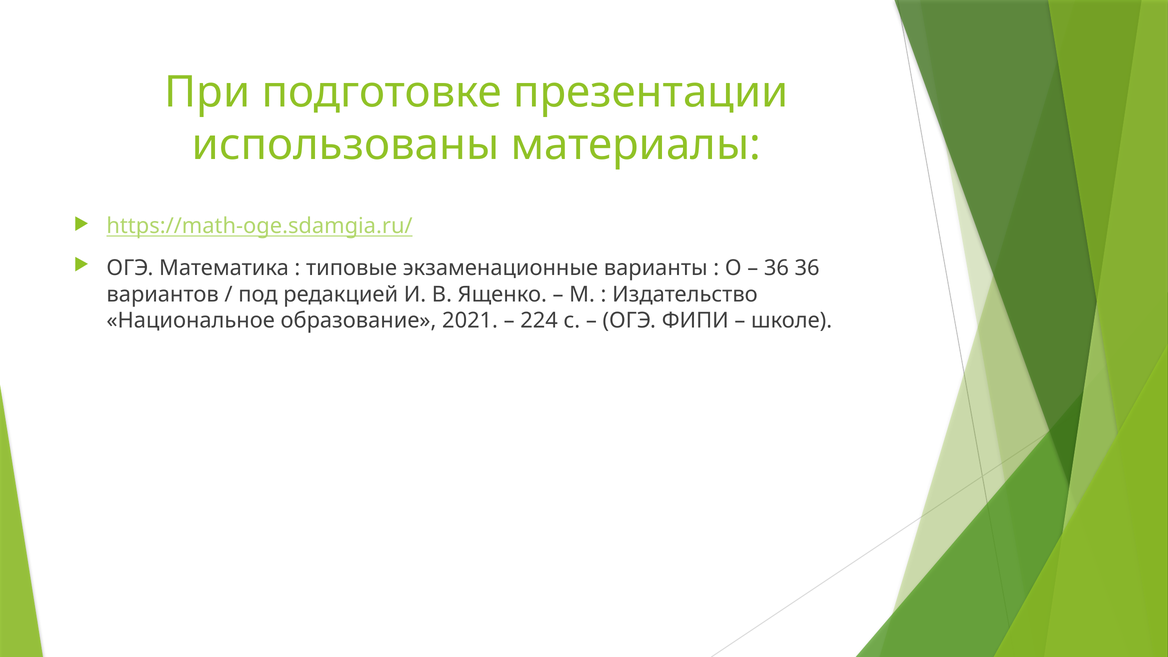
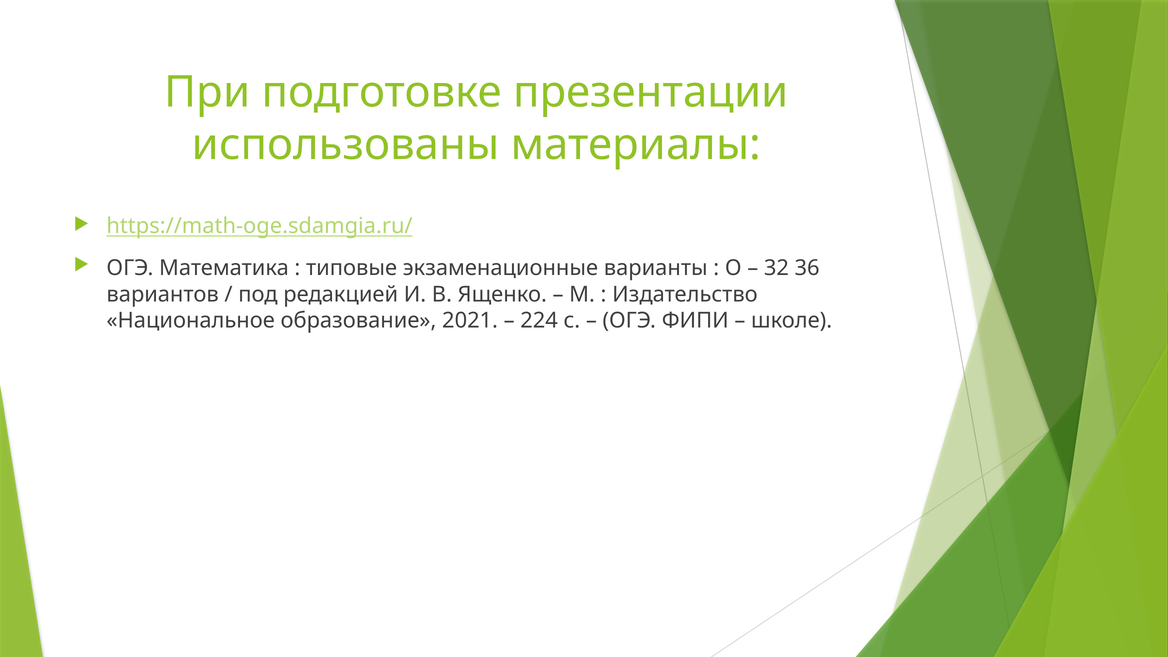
36 at (776, 268): 36 -> 32
